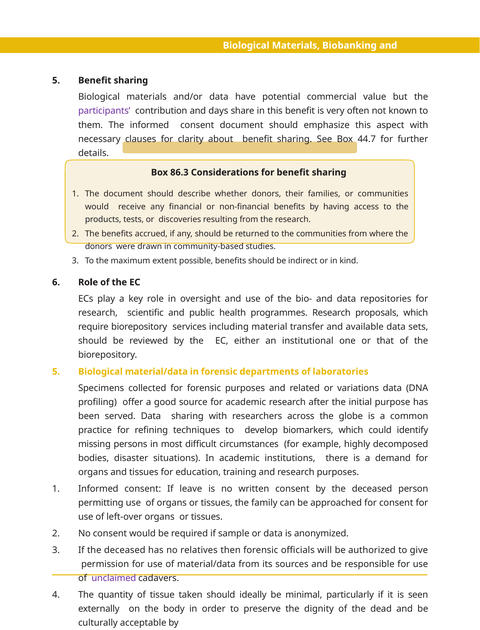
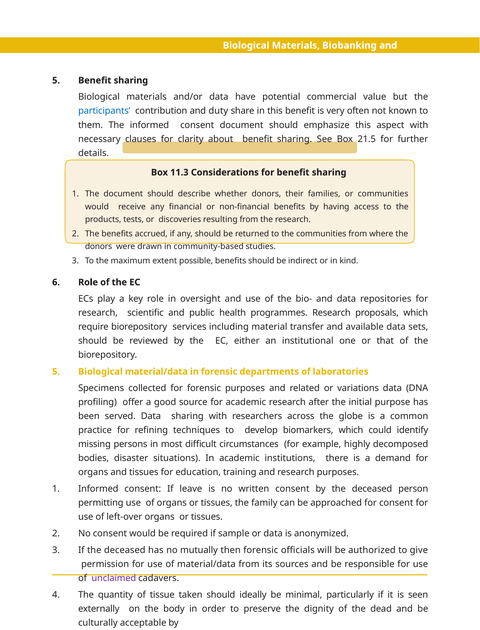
participants colour: purple -> blue
days: days -> duty
44.7: 44.7 -> 21.5
86.3: 86.3 -> 11.3
relatives: relatives -> mutually
